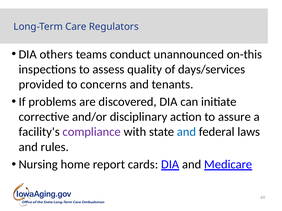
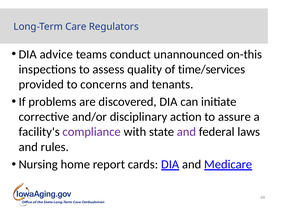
others: others -> advice
days/services: days/services -> time/services
and at (187, 132) colour: blue -> purple
